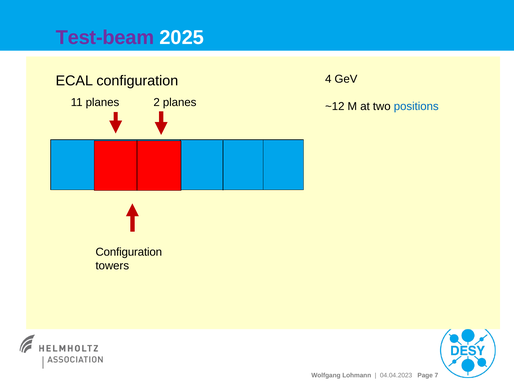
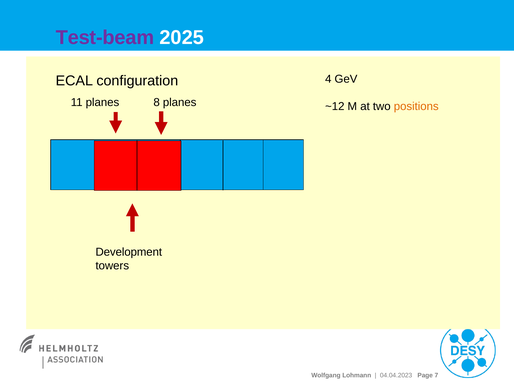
2: 2 -> 8
positions colour: blue -> orange
Configuration at (129, 252): Configuration -> Development
